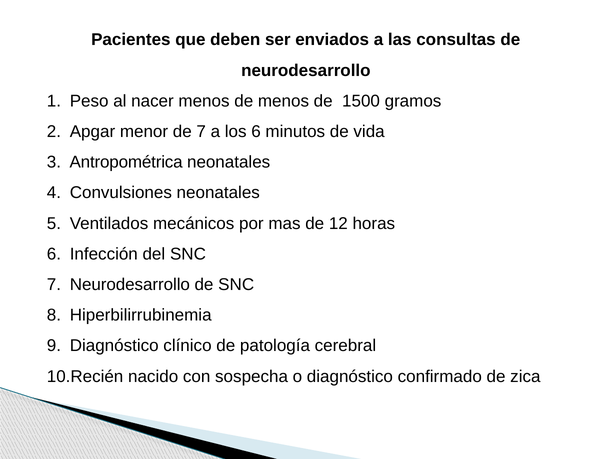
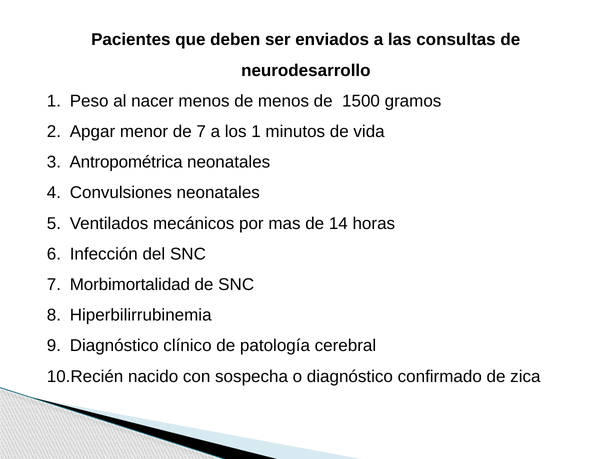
los 6: 6 -> 1
12: 12 -> 14
7 Neurodesarrollo: Neurodesarrollo -> Morbimortalidad
